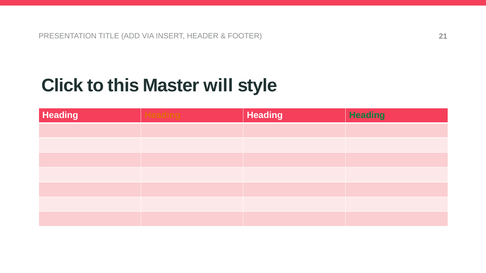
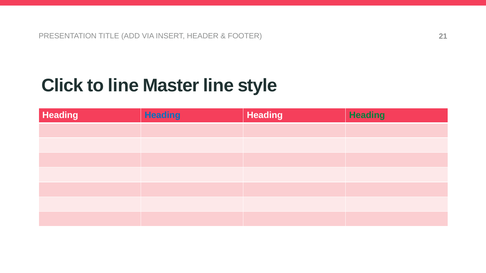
to this: this -> line
Master will: will -> line
Heading at (163, 115) colour: orange -> blue
